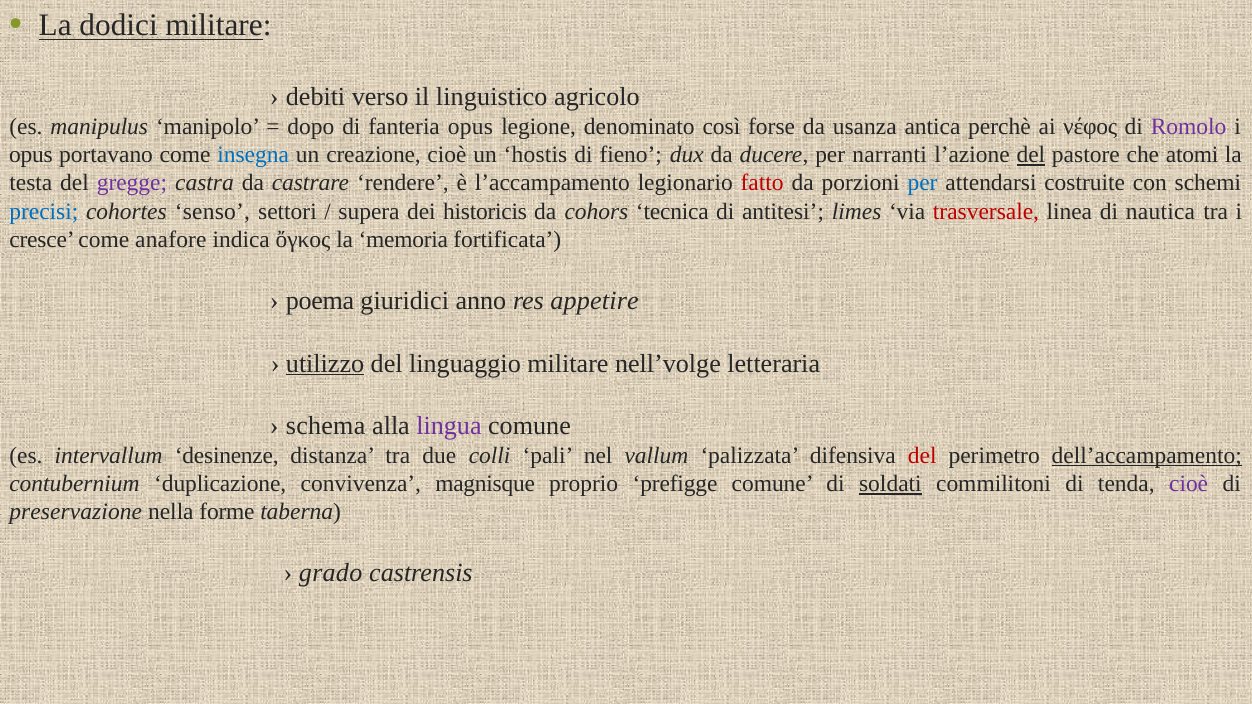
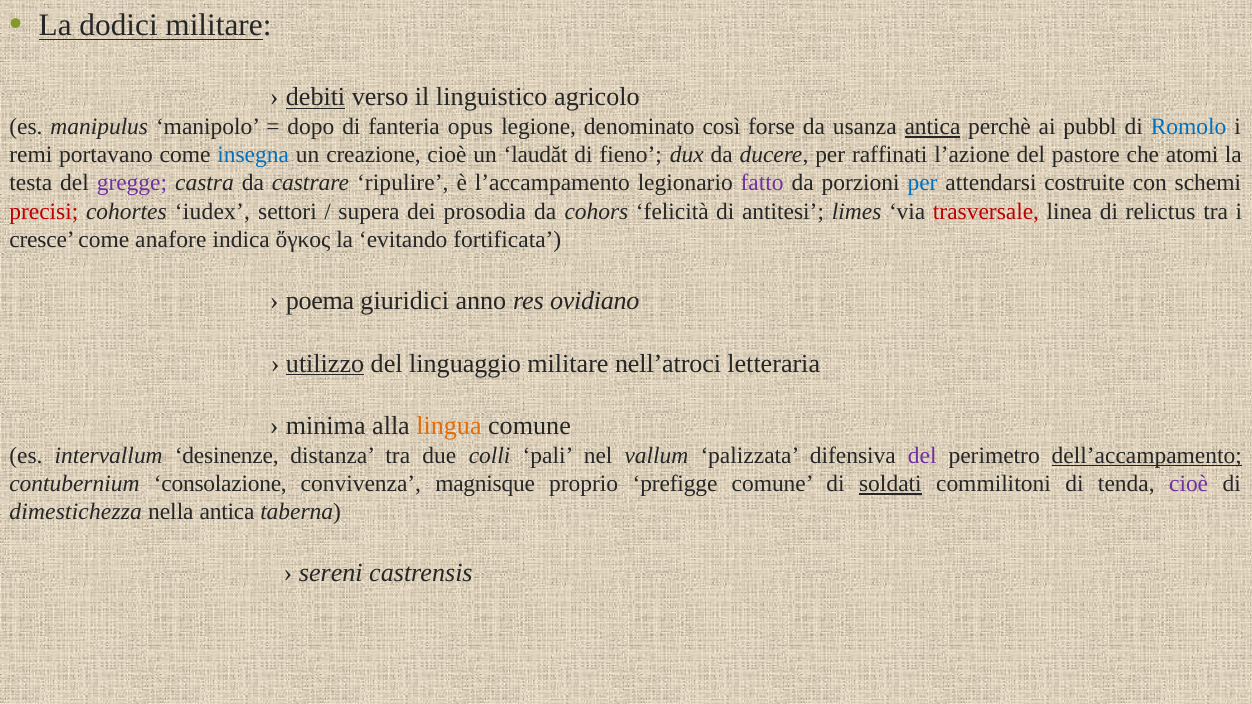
debiti underline: none -> present
antica at (932, 127) underline: none -> present
νέφος: νέφος -> pubbl
Romolo colour: purple -> blue
opus at (31, 155): opus -> remi
hostis: hostis -> laudăt
narranti: narranti -> raffinati
del at (1031, 155) underline: present -> none
rendere: rendere -> ripulire
fatto colour: red -> purple
precisi colour: blue -> red
senso: senso -> iudex
historicis: historicis -> prosodia
tecnica: tecnica -> felicità
nautica: nautica -> relictus
memoria: memoria -> evitando
appetire: appetire -> ovidiano
nell’volge: nell’volge -> nell’atroci
schema: schema -> minima
lingua colour: purple -> orange
del at (922, 456) colour: red -> purple
duplicazione: duplicazione -> consolazione
preservazione: preservazione -> dimestichezza
nella forme: forme -> antica
grado: grado -> sereni
